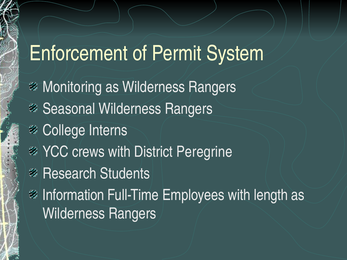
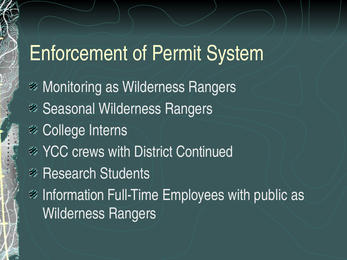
Peregrine: Peregrine -> Continued
length: length -> public
